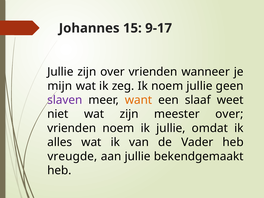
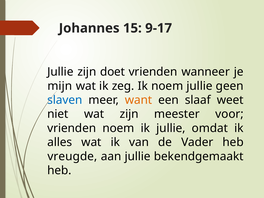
zijn over: over -> doet
slaven colour: purple -> blue
meester over: over -> voor
